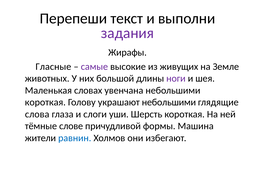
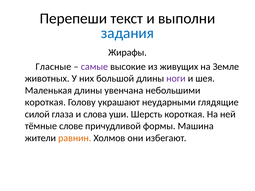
задания colour: purple -> blue
Маленькая словах: словах -> длины
украшают небольшими: небольшими -> неударными
слова: слова -> силой
слоги: слоги -> слова
равнин colour: blue -> orange
